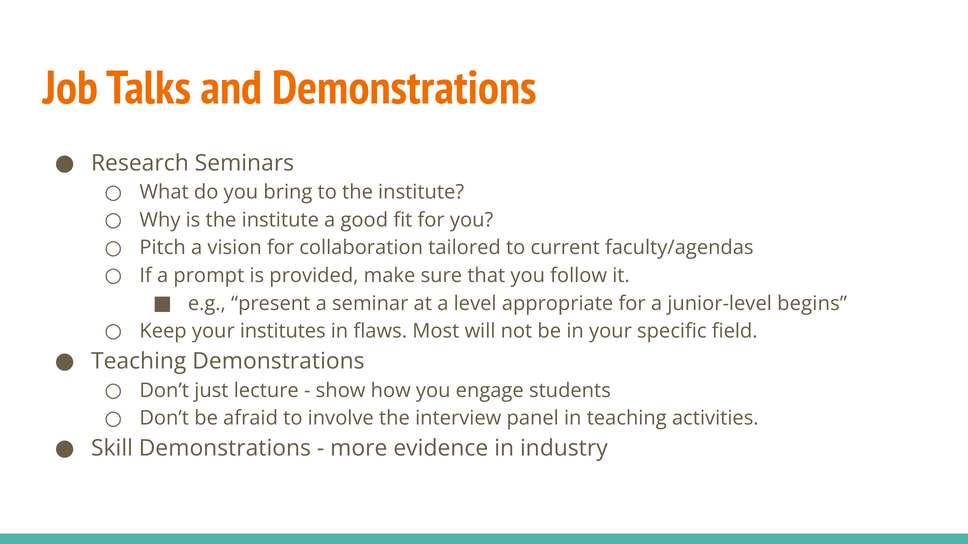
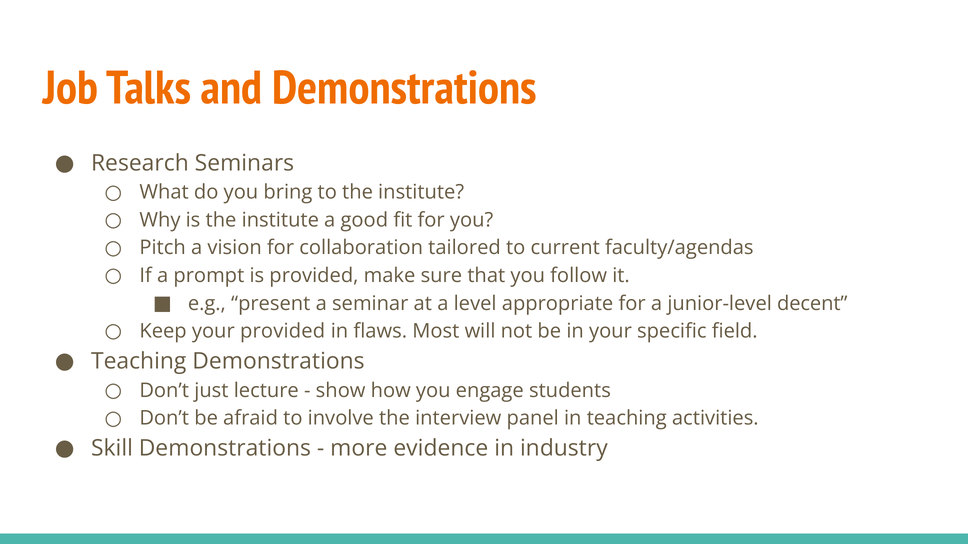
begins: begins -> decent
your institutes: institutes -> provided
